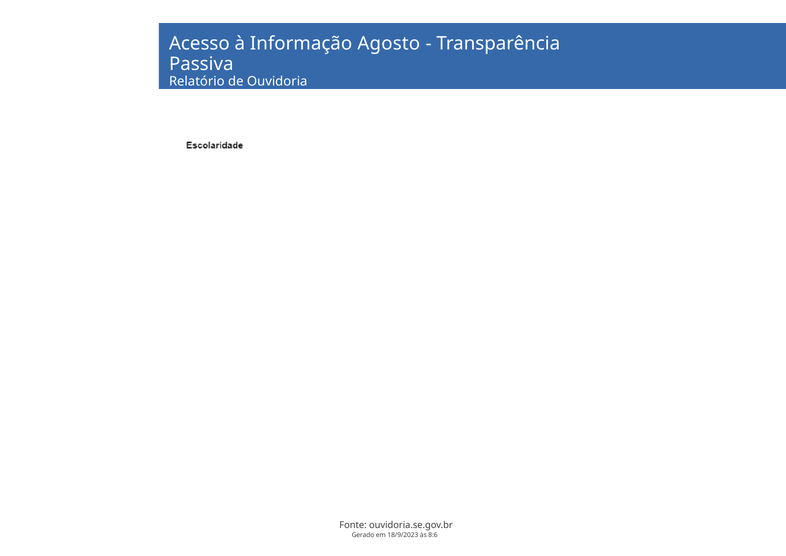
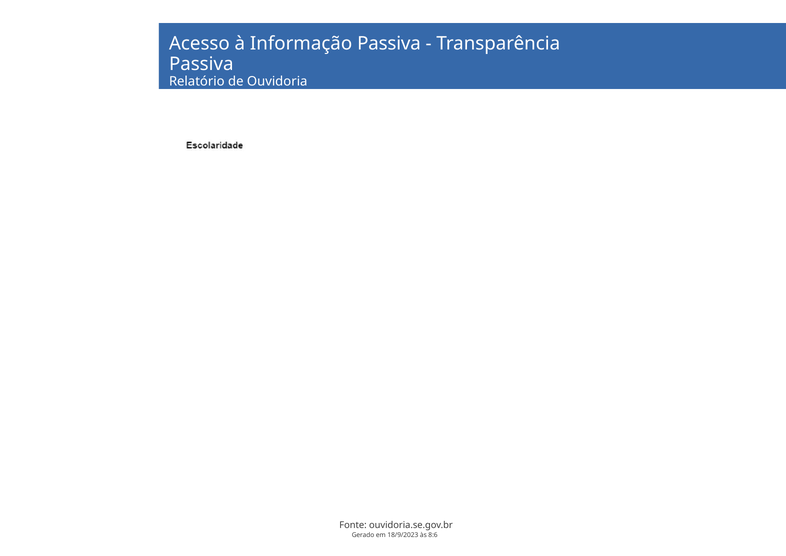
Informação Agosto: Agosto -> Passiva
